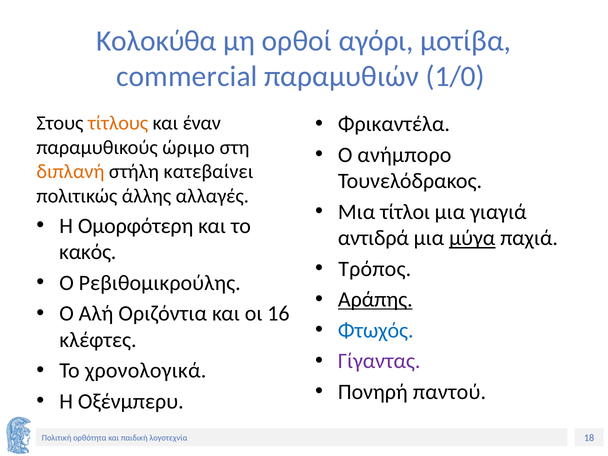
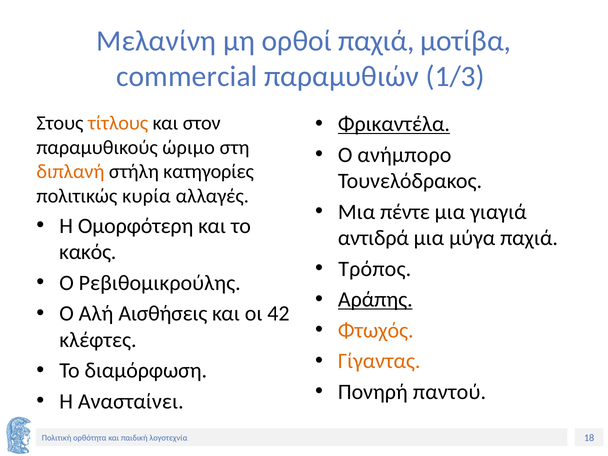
Κολοκύθα: Κολοκύθα -> Μελανίνη
ορθοί αγόρι: αγόρι -> παχιά
1/0: 1/0 -> 1/3
Φρικαντέλα underline: none -> present
έναν: έναν -> στον
κατεβαίνει: κατεβαίνει -> κατηγορίες
άλλης: άλλης -> κυρία
τίτλοι: τίτλοι -> πέντε
μύγα underline: present -> none
Οριζόντια: Οριζόντια -> Αισθήσεις
16: 16 -> 42
Φτωχός colour: blue -> orange
Γίγαντας colour: purple -> orange
χρονολογικά: χρονολογικά -> διαμόρφωση
Οξένμπερυ: Οξένμπερυ -> Ανασταίνει
